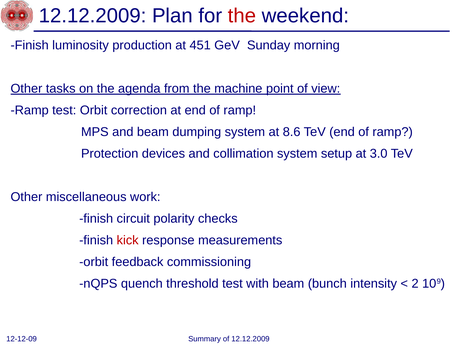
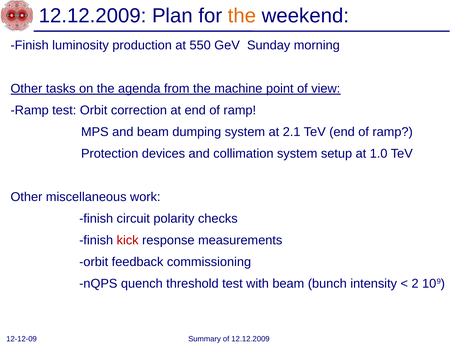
the at (242, 16) colour: red -> orange
451: 451 -> 550
8.6: 8.6 -> 2.1
3.0: 3.0 -> 1.0
